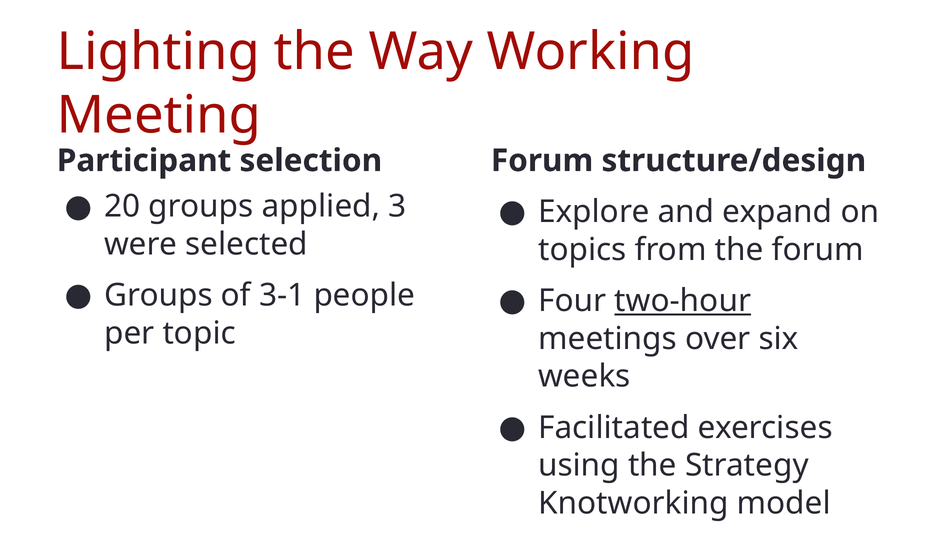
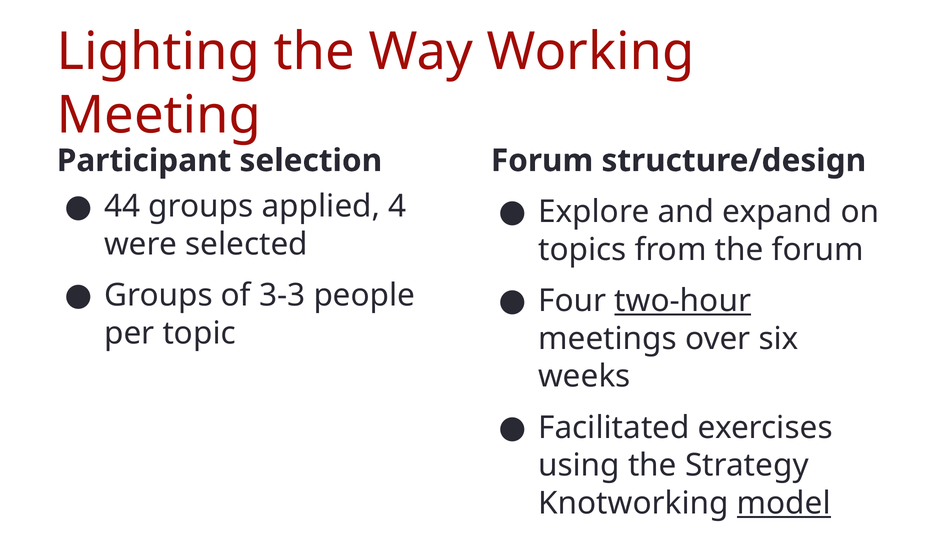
20: 20 -> 44
3: 3 -> 4
3-1: 3-1 -> 3-3
model underline: none -> present
